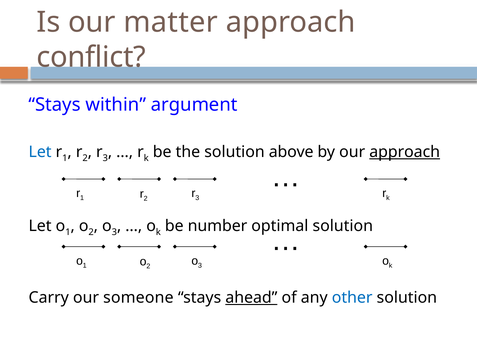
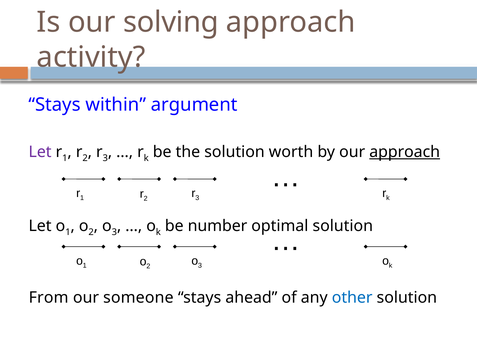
matter: matter -> solving
conflict: conflict -> activity
Let at (40, 152) colour: blue -> purple
above: above -> worth
Carry: Carry -> From
ahead underline: present -> none
